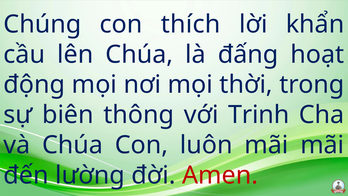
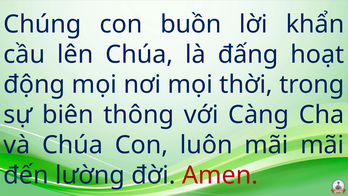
thích: thích -> buồn
Trinh: Trinh -> Càng
